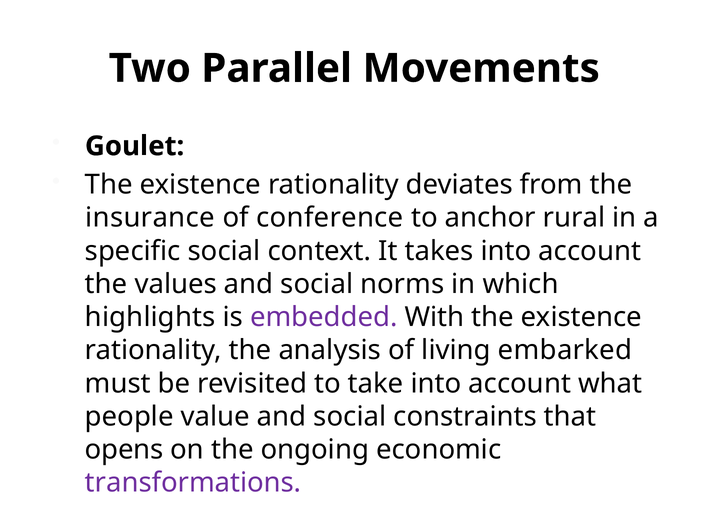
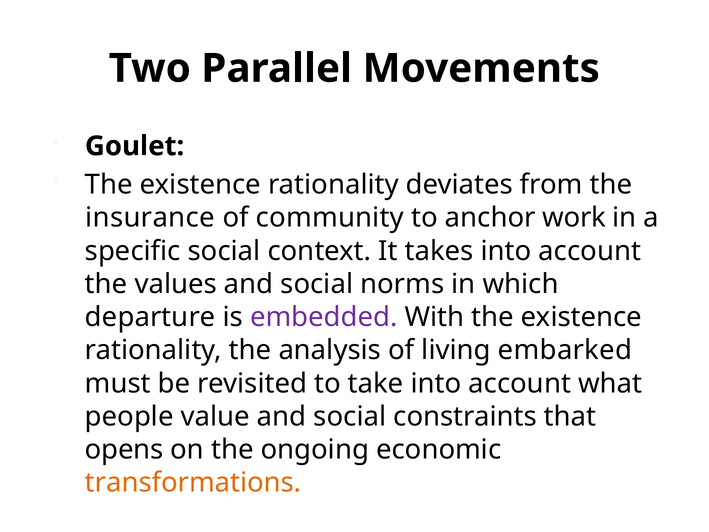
conference: conference -> community
rural: rural -> work
highlights: highlights -> departure
transformations colour: purple -> orange
